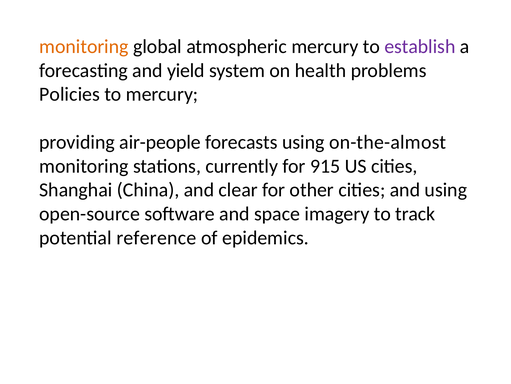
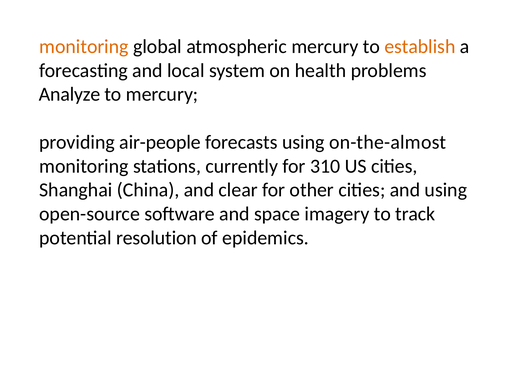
establish colour: purple -> orange
yield: yield -> local
Policies: Policies -> Analyze
915: 915 -> 310
reference: reference -> resolution
